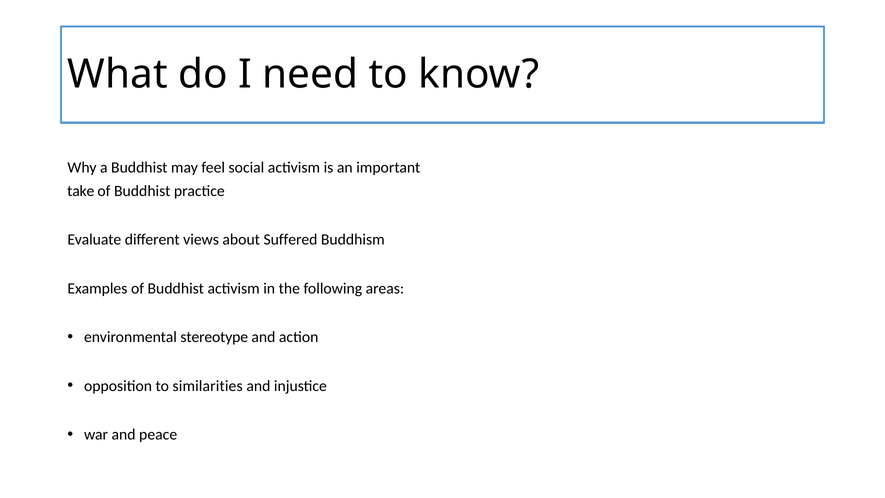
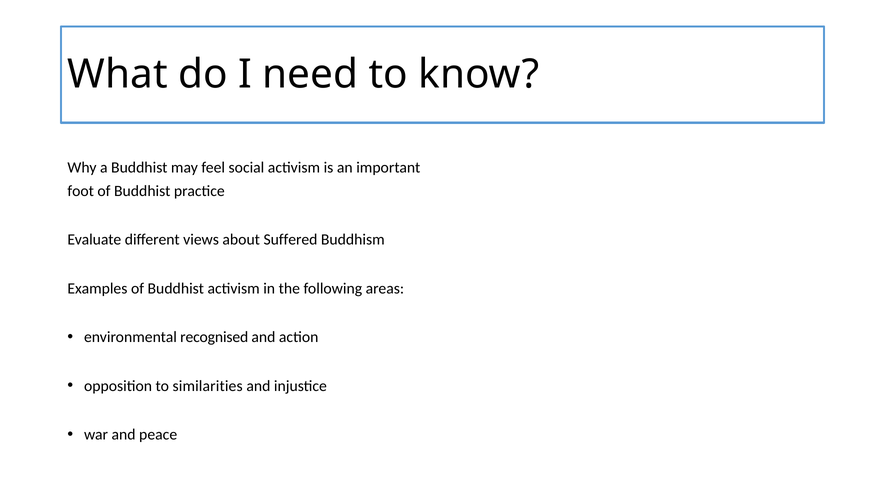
take: take -> foot
stereotype: stereotype -> recognised
